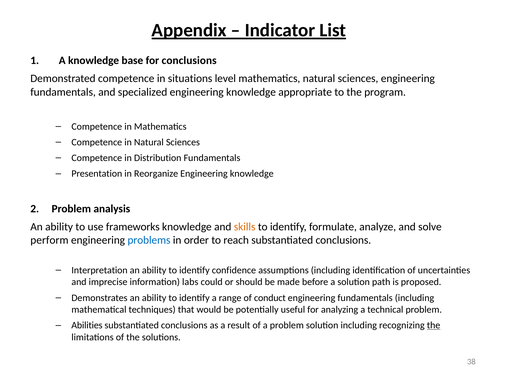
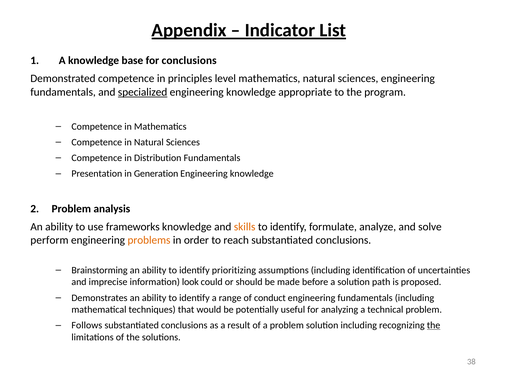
situations: situations -> principles
specialized underline: none -> present
Reorganize: Reorganize -> Generation
problems colour: blue -> orange
Interpretation: Interpretation -> Brainstorming
confidence: confidence -> prioritizing
labs: labs -> look
Abilities: Abilities -> Follows
